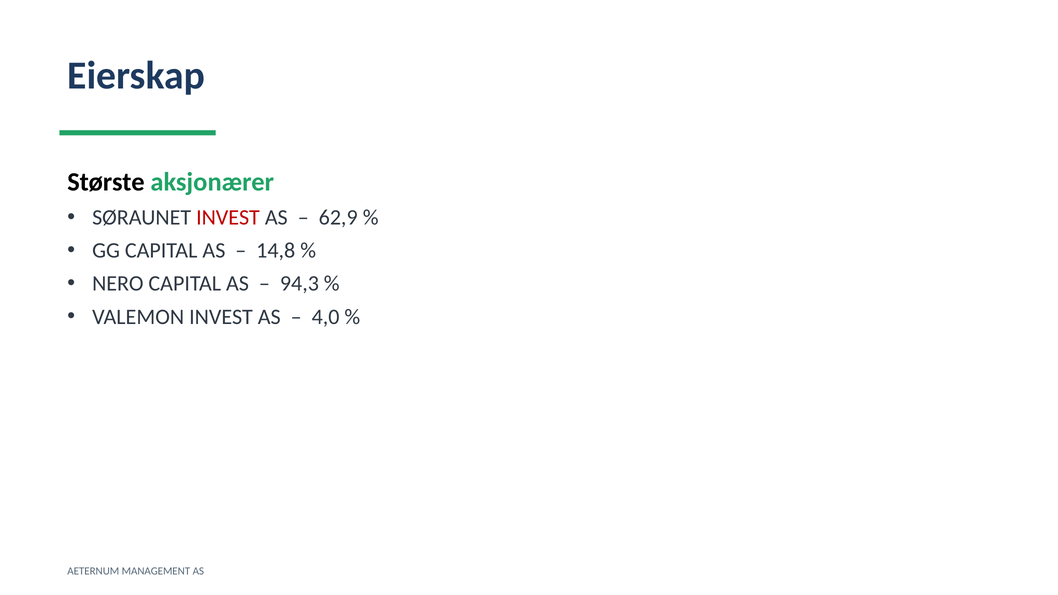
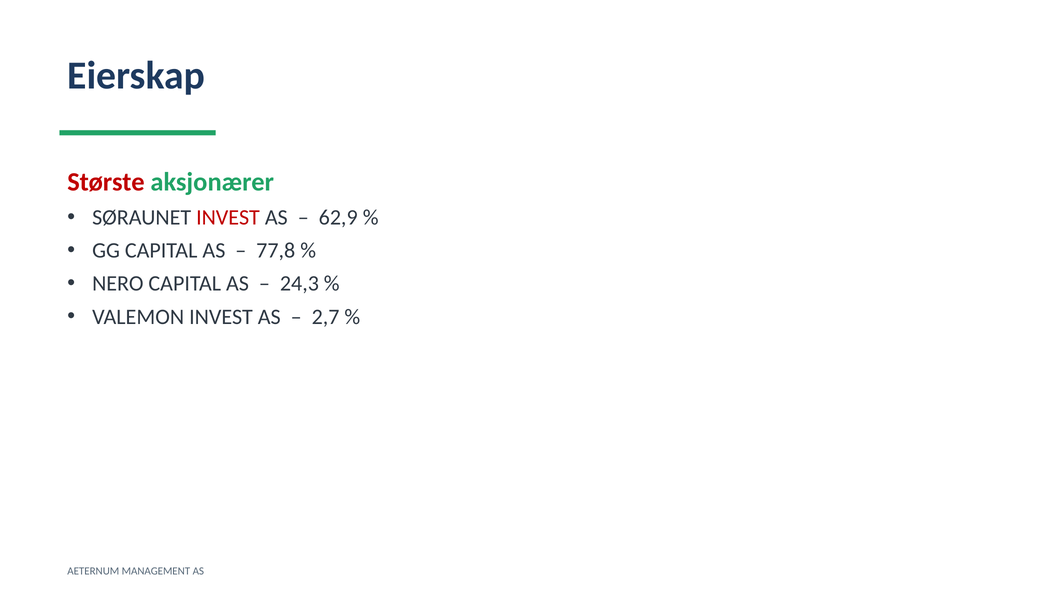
Største colour: black -> red
14,8: 14,8 -> 77,8
94,3: 94,3 -> 24,3
4,0: 4,0 -> 2,7
